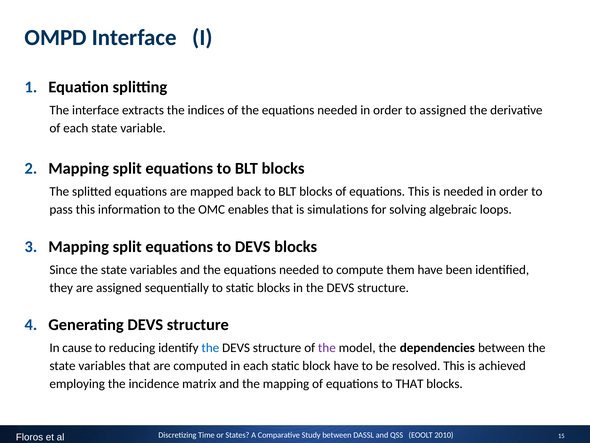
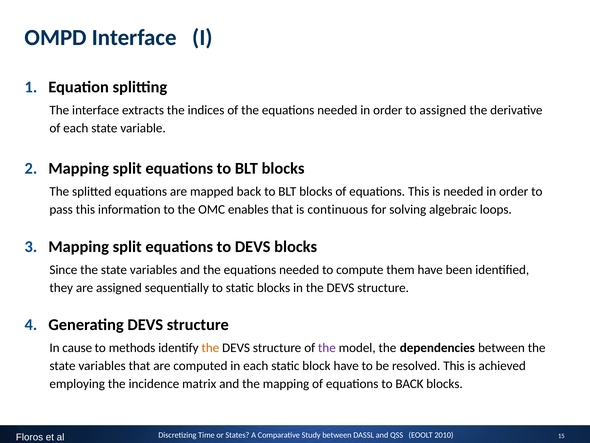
simulations: simulations -> continuous
reducing: reducing -> methods
the at (210, 347) colour: blue -> orange
to THAT: THAT -> BACK
